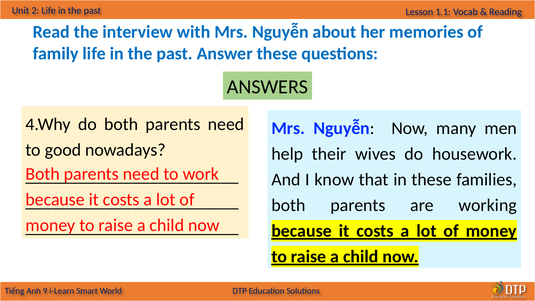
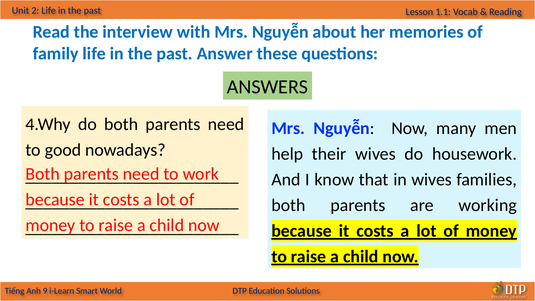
in these: these -> wives
